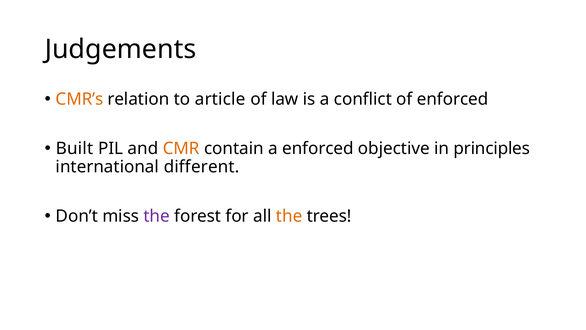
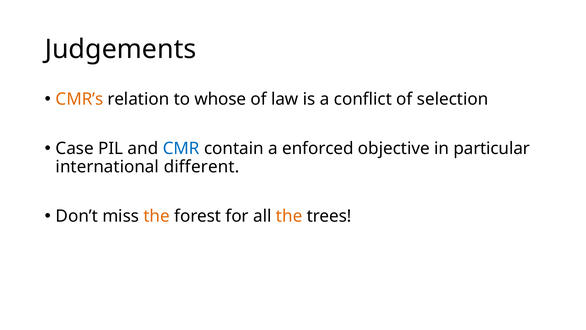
article: article -> whose
of enforced: enforced -> selection
Built: Built -> Case
CMR colour: orange -> blue
principles: principles -> particular
the at (157, 216) colour: purple -> orange
